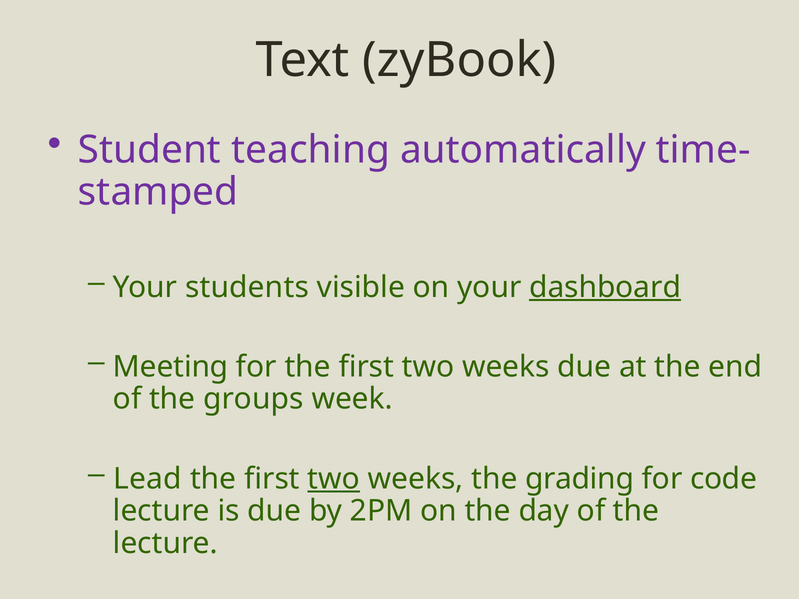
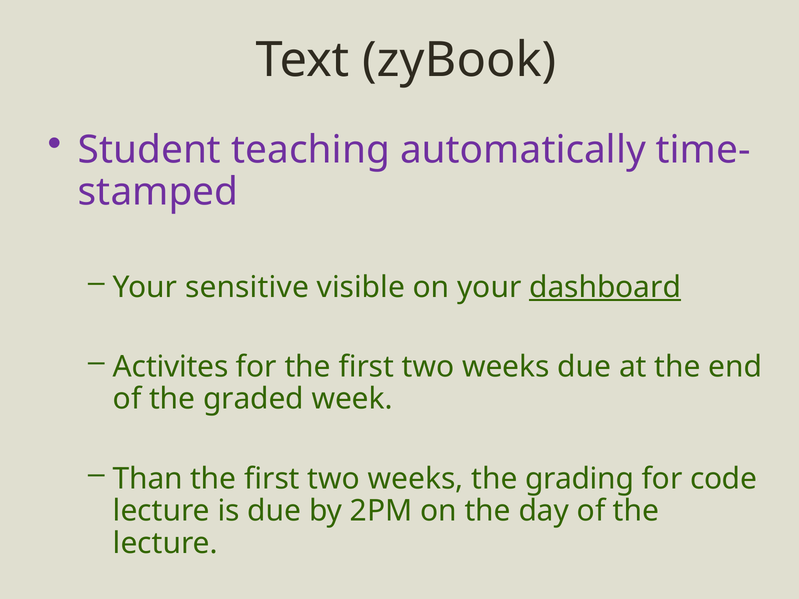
students: students -> sensitive
Meeting: Meeting -> Activites
groups: groups -> graded
Lead: Lead -> Than
two at (334, 479) underline: present -> none
